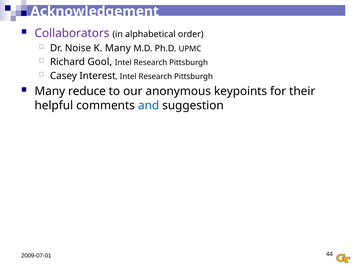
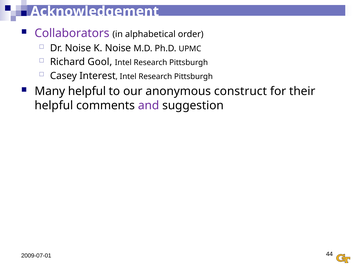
K Many: Many -> Noise
Many reduce: reduce -> helpful
keypoints: keypoints -> construct
and colour: blue -> purple
